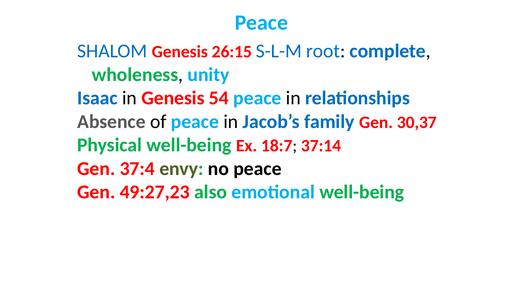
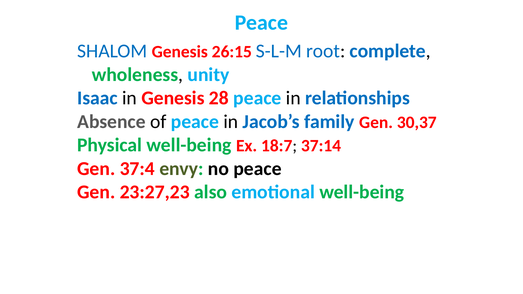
54: 54 -> 28
49:27,23: 49:27,23 -> 23:27,23
